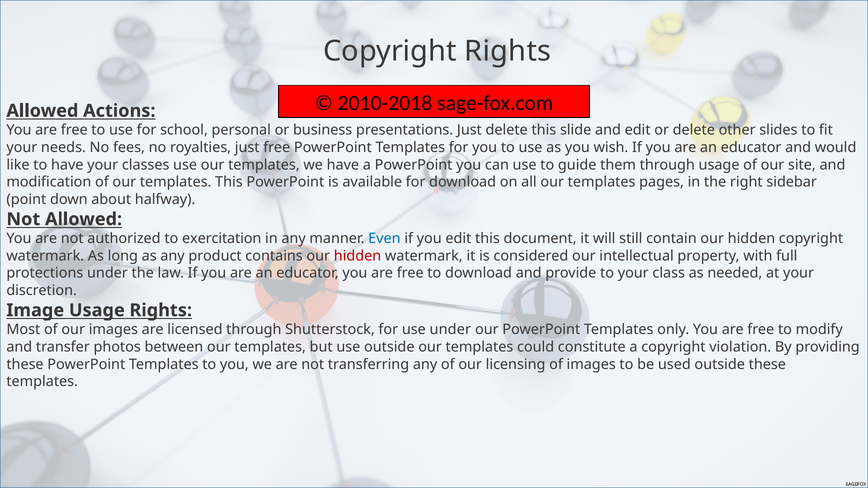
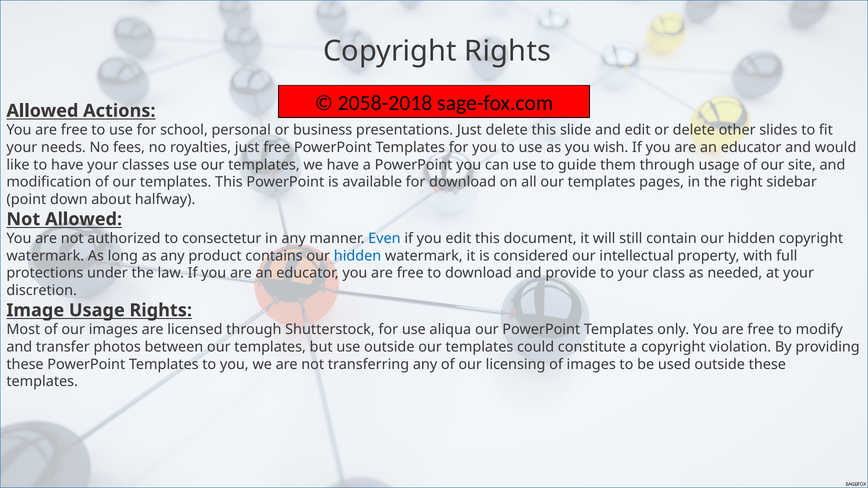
2010-2018: 2010-2018 -> 2058-2018
exercitation: exercitation -> consectetur
hidden at (358, 256) colour: red -> blue
use under: under -> aliqua
